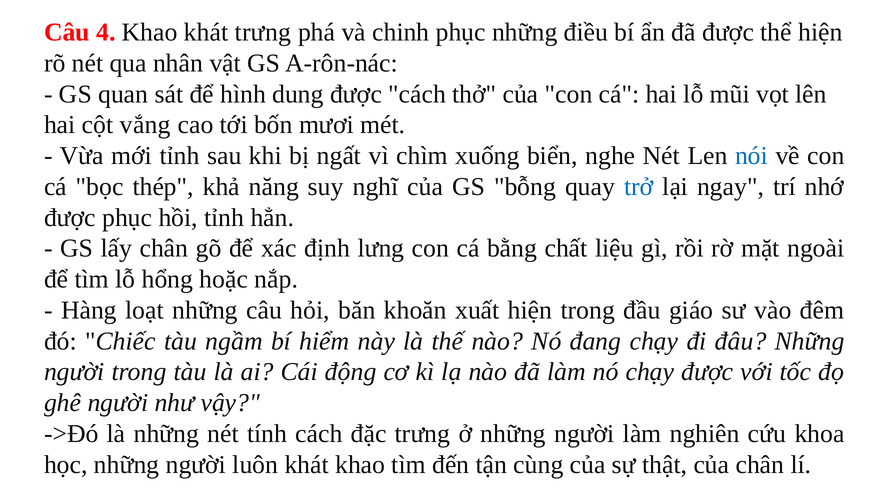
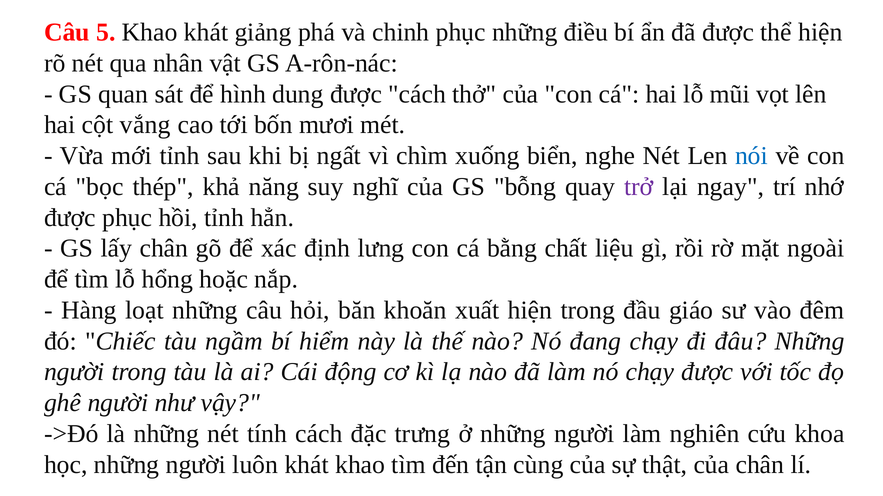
4: 4 -> 5
khát trưng: trưng -> giảng
trở colour: blue -> purple
